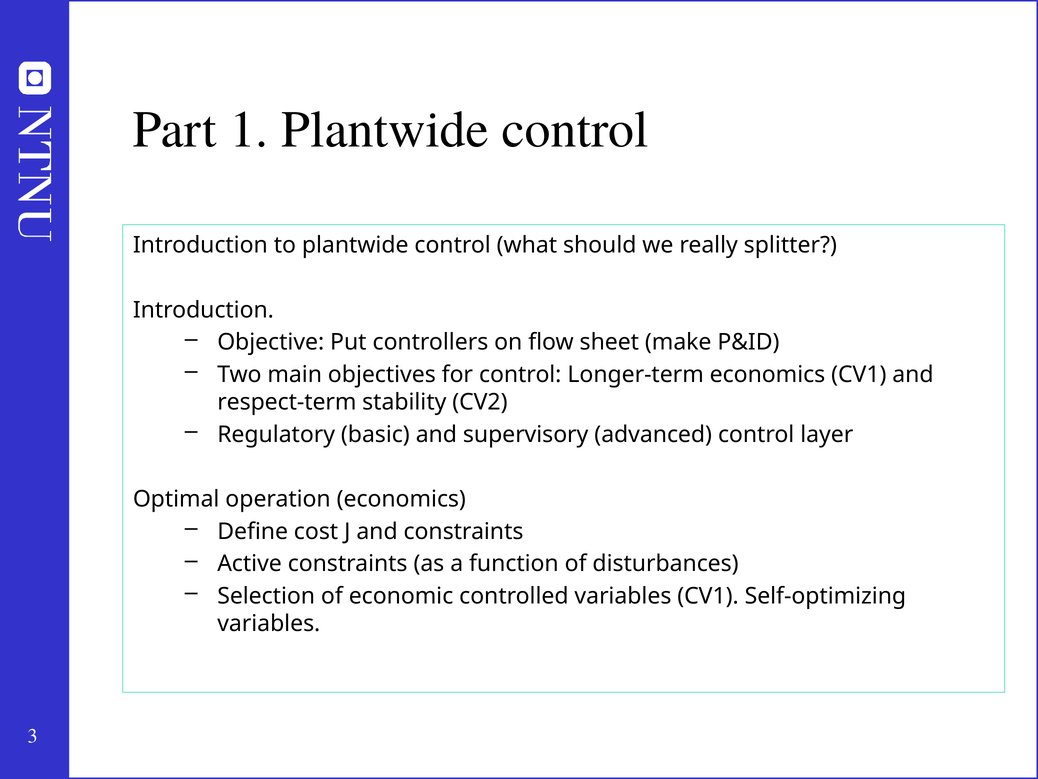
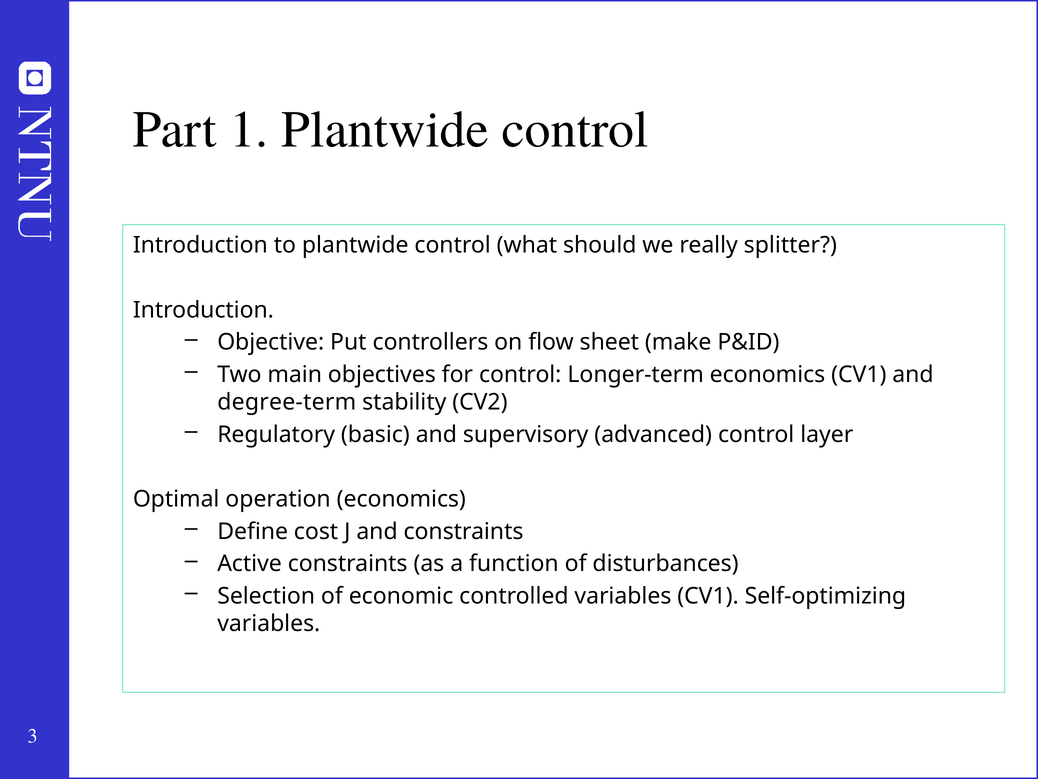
respect-term: respect-term -> degree-term
